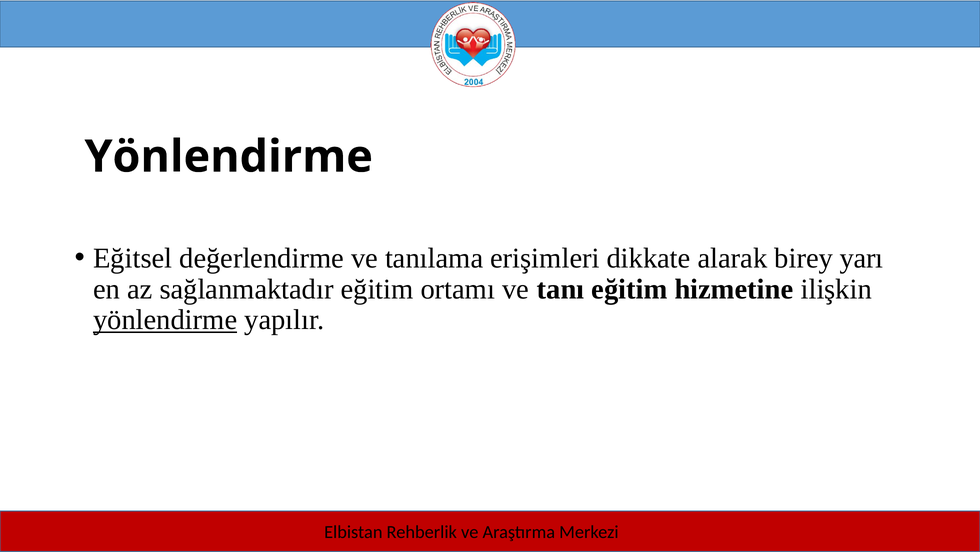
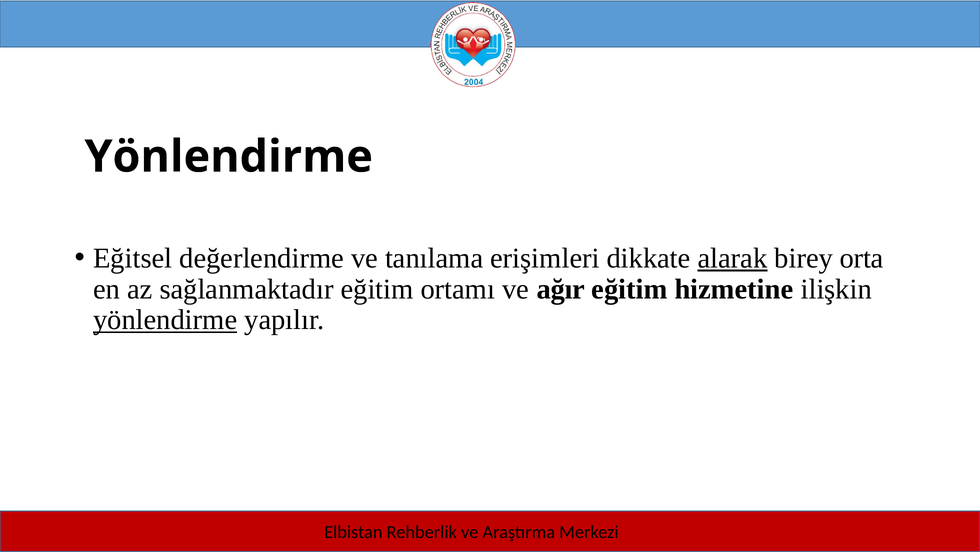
alarak underline: none -> present
yarı: yarı -> orta
tanı: tanı -> ağır
